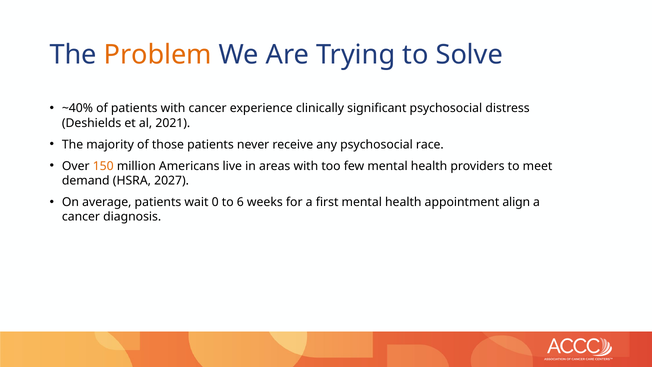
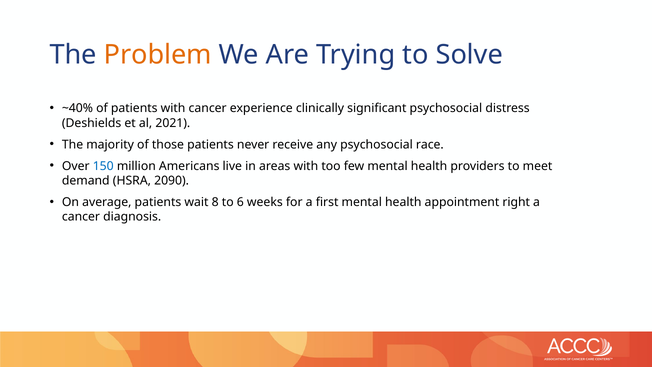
150 colour: orange -> blue
2027: 2027 -> 2090
0: 0 -> 8
align: align -> right
